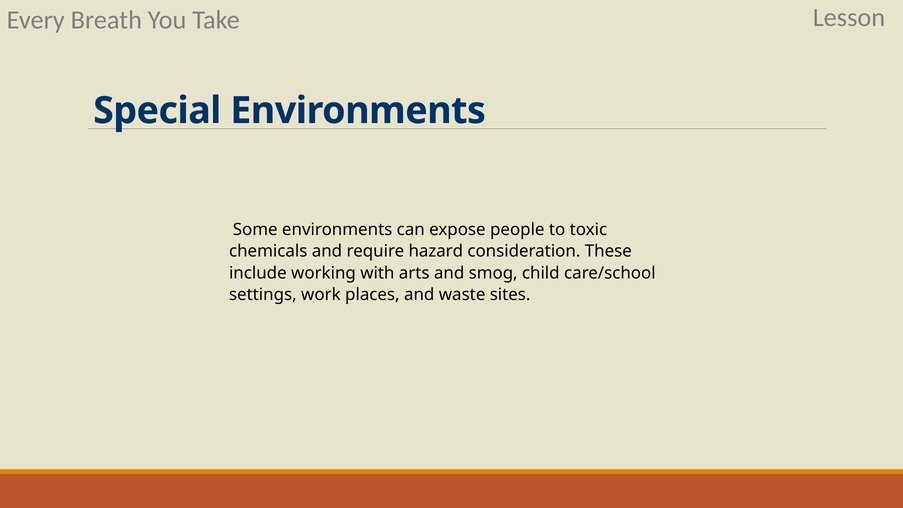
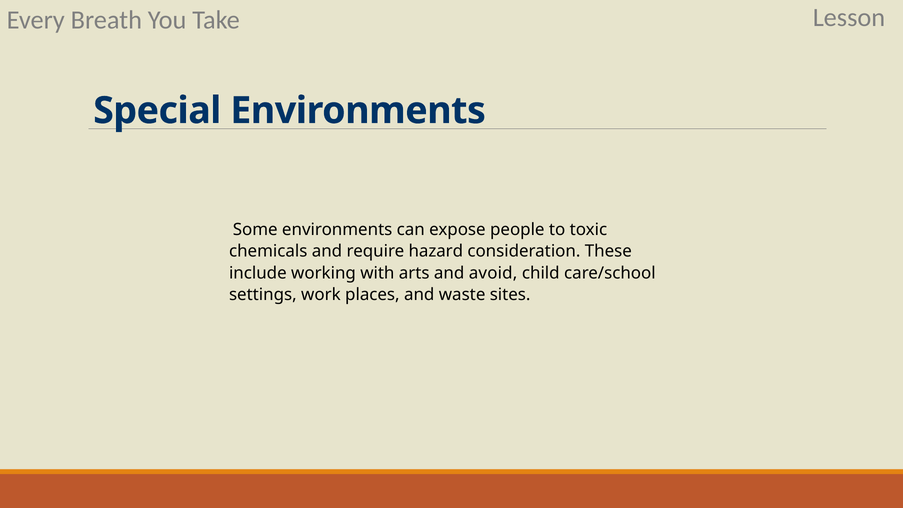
smog: smog -> avoid
